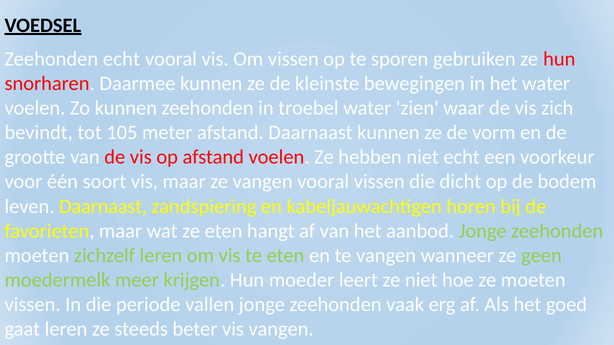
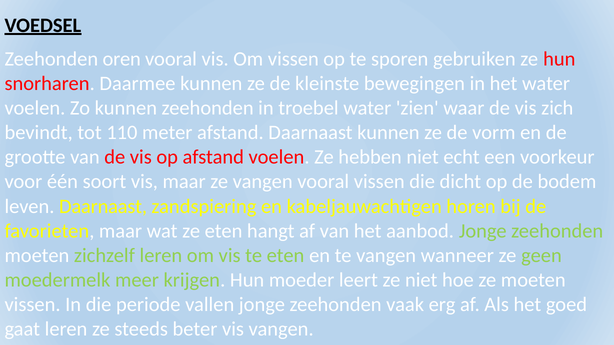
Zeehonden echt: echt -> oren
105: 105 -> 110
